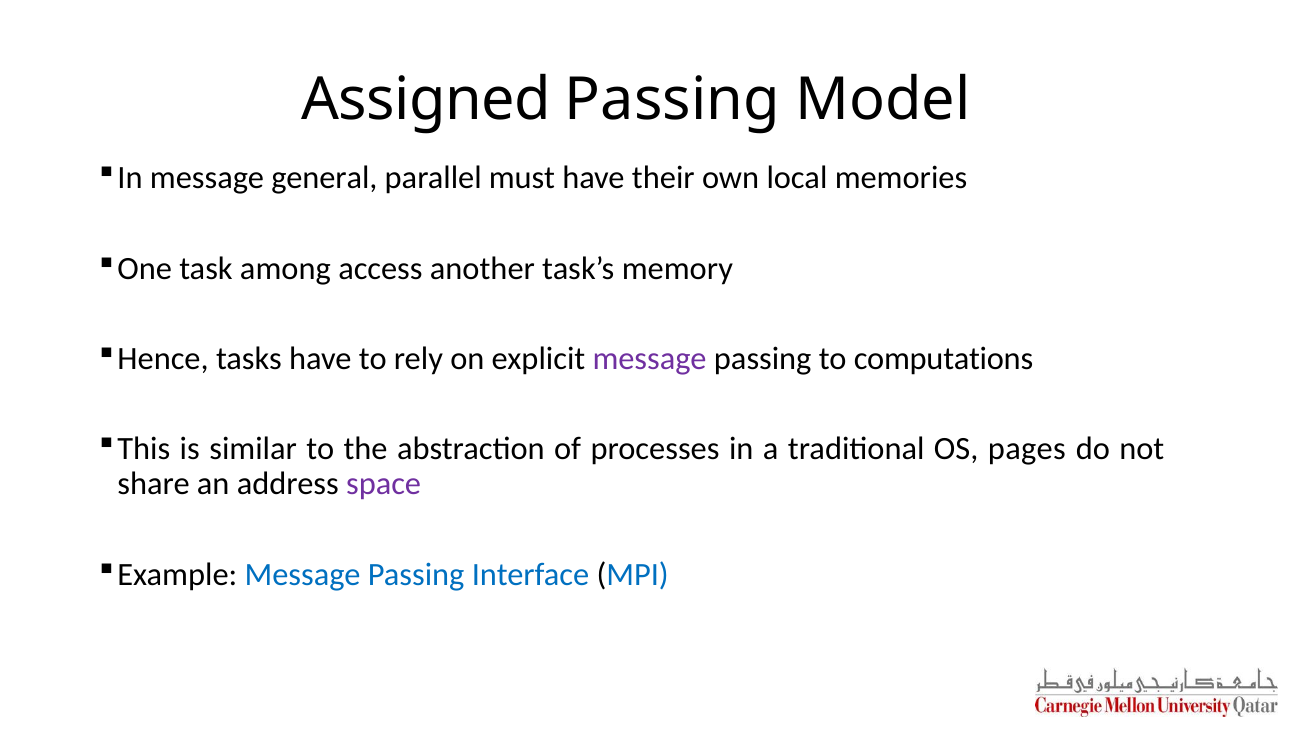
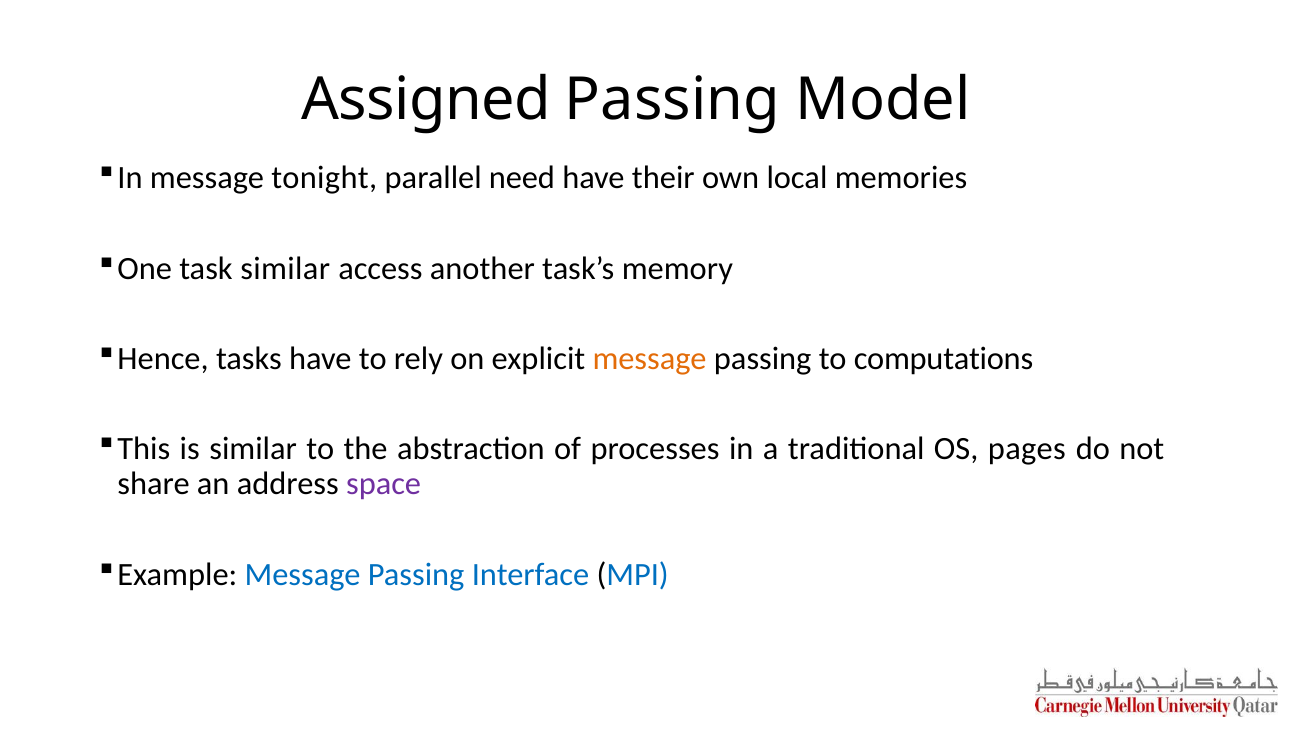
general: general -> tonight
must: must -> need
task among: among -> similar
message at (650, 358) colour: purple -> orange
